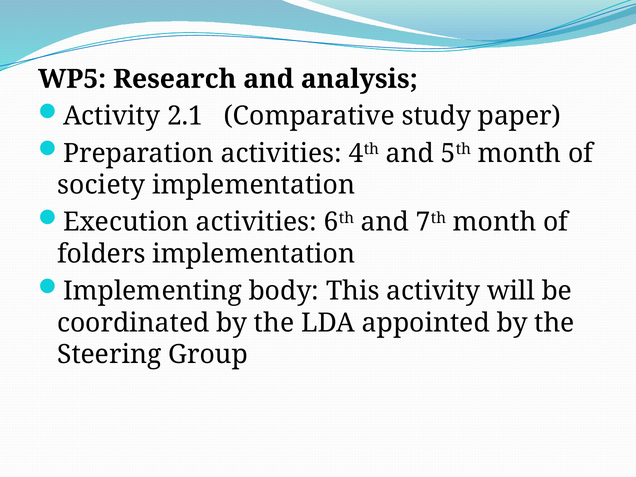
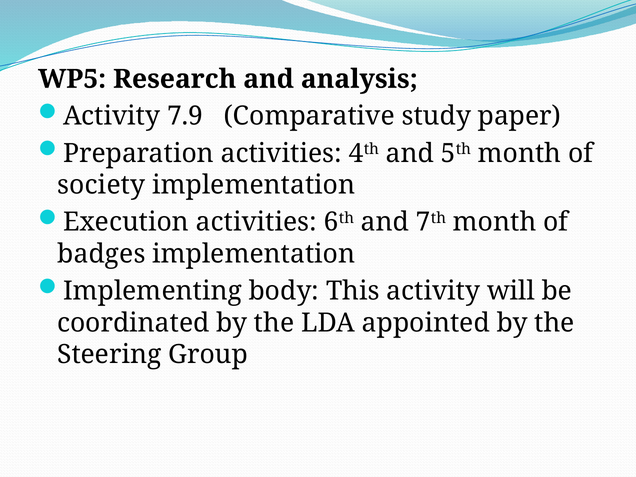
2.1: 2.1 -> 7.9
folders: folders -> badges
